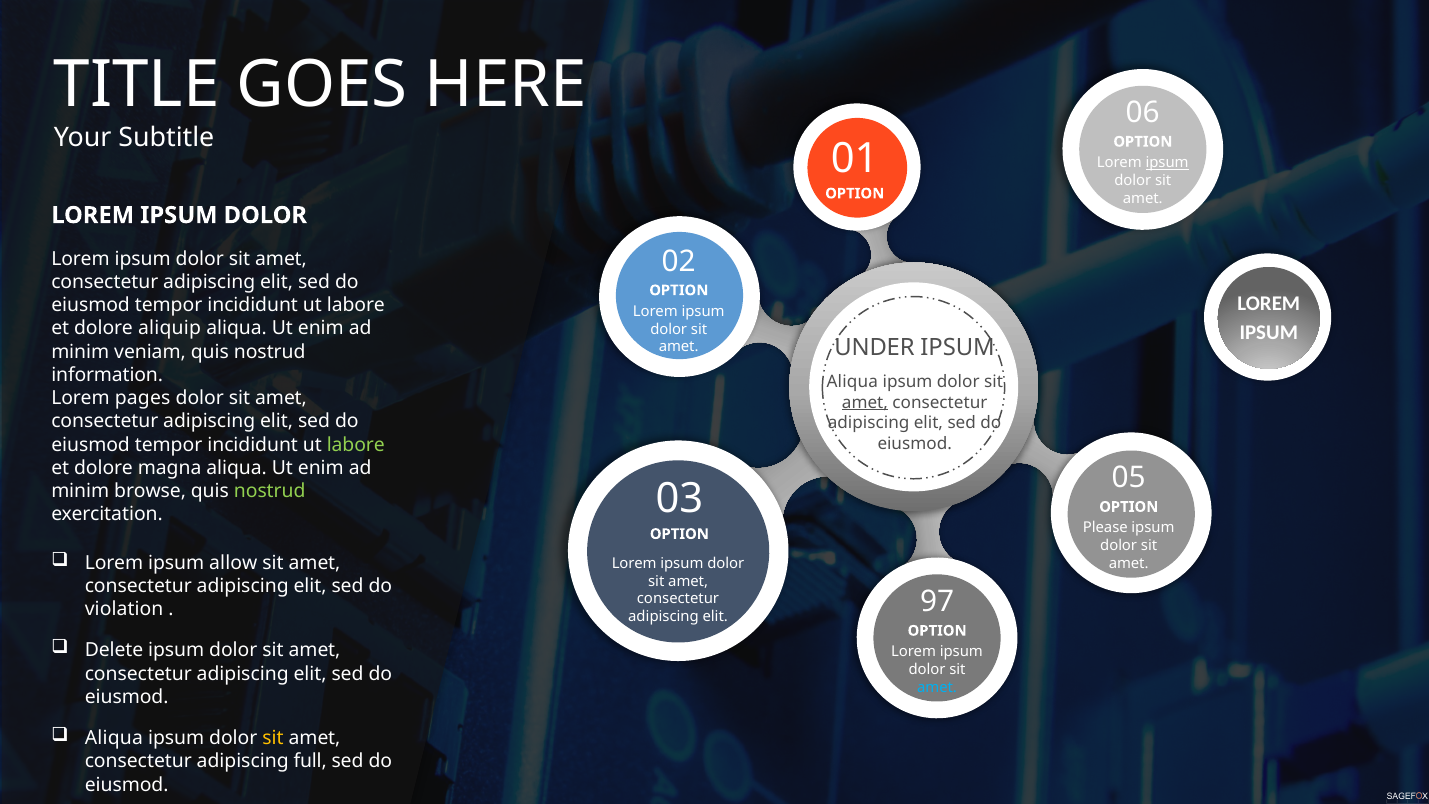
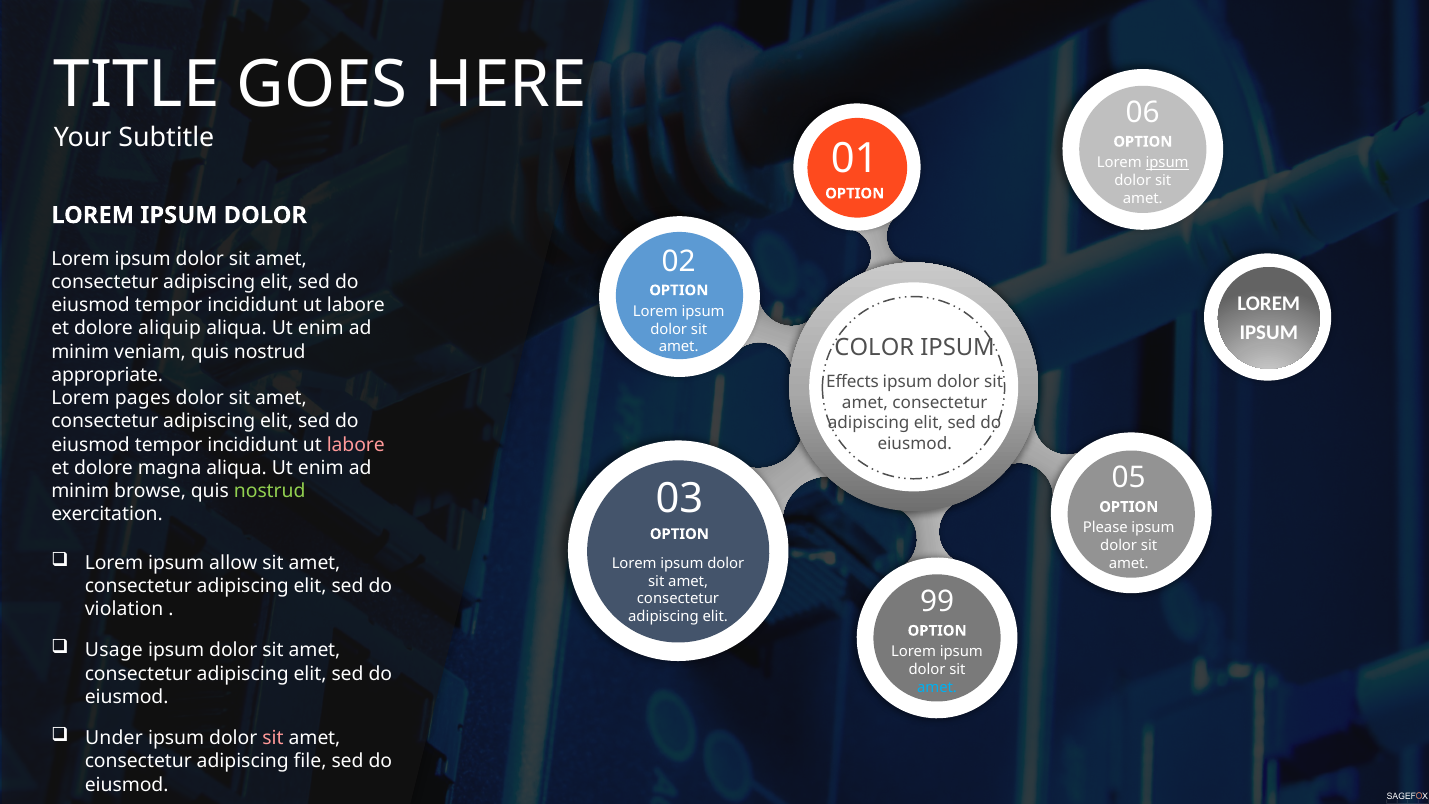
UNDER: UNDER -> COLOR
information: information -> appropriate
Aliqua at (852, 382): Aliqua -> Effects
amet at (865, 402) underline: present -> none
labore at (356, 445) colour: light green -> pink
97: 97 -> 99
Delete: Delete -> Usage
Aliqua at (114, 738): Aliqua -> Under
sit at (273, 738) colour: yellow -> pink
full: full -> file
